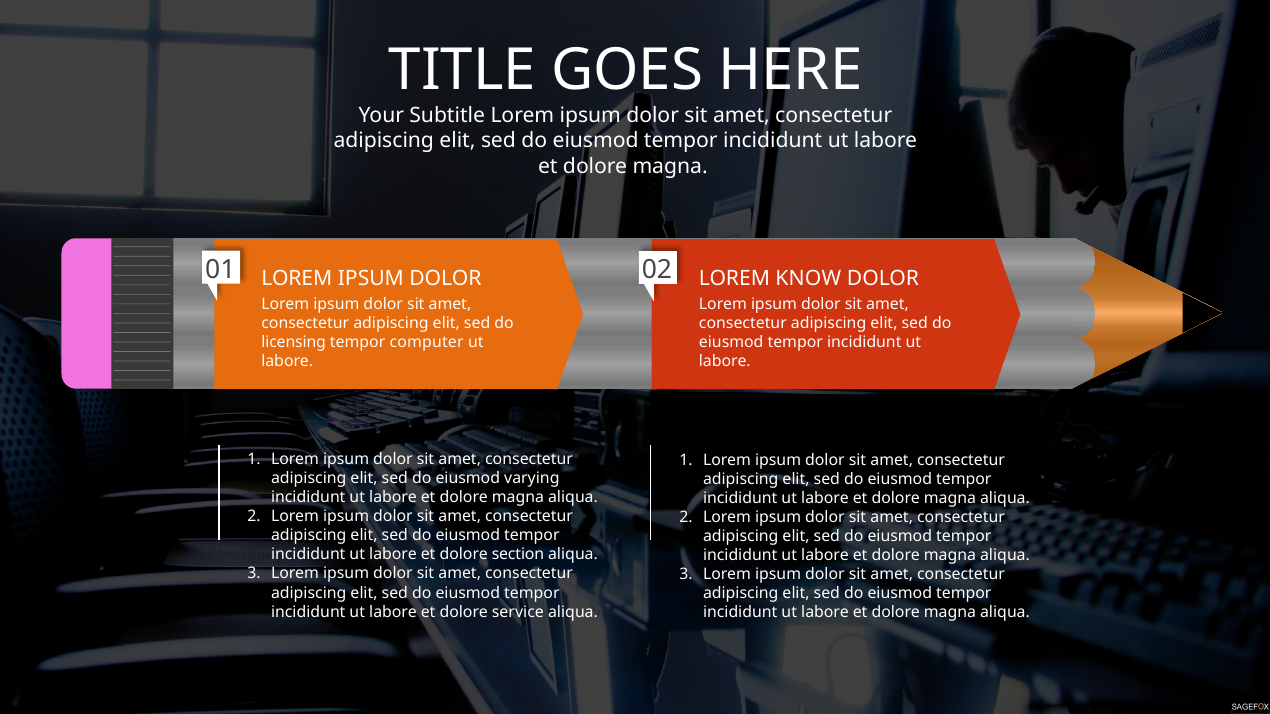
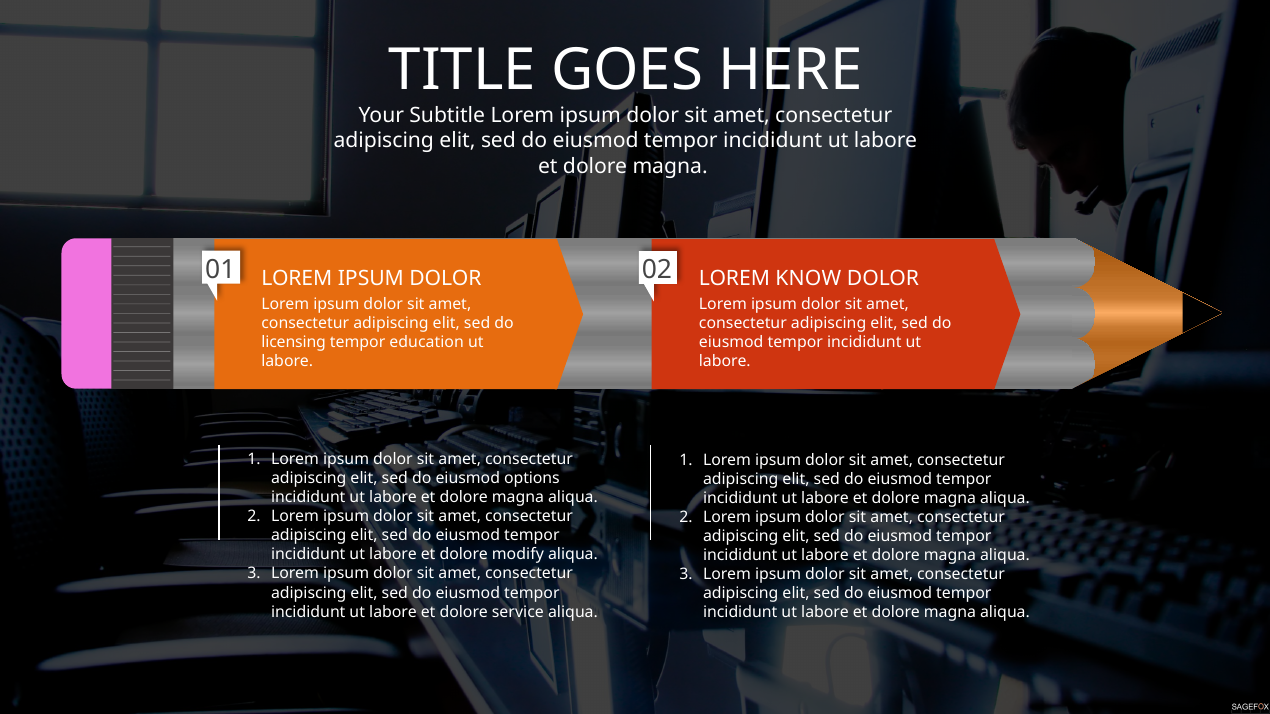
computer: computer -> education
varying: varying -> options
section: section -> modify
